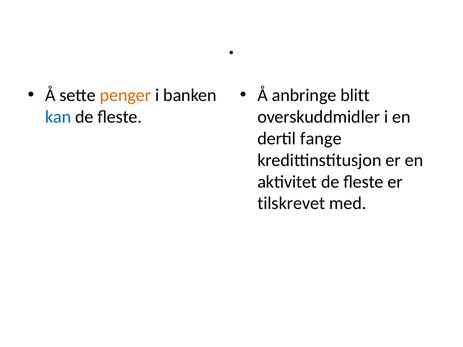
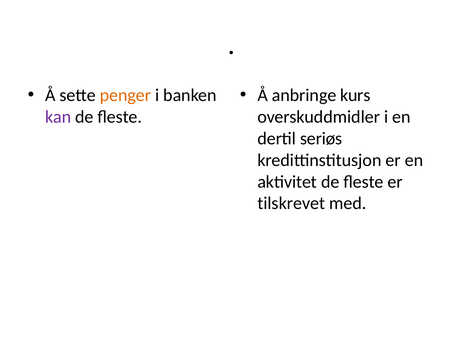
blitt: blitt -> kurs
kan colour: blue -> purple
fange: fange -> seriøs
